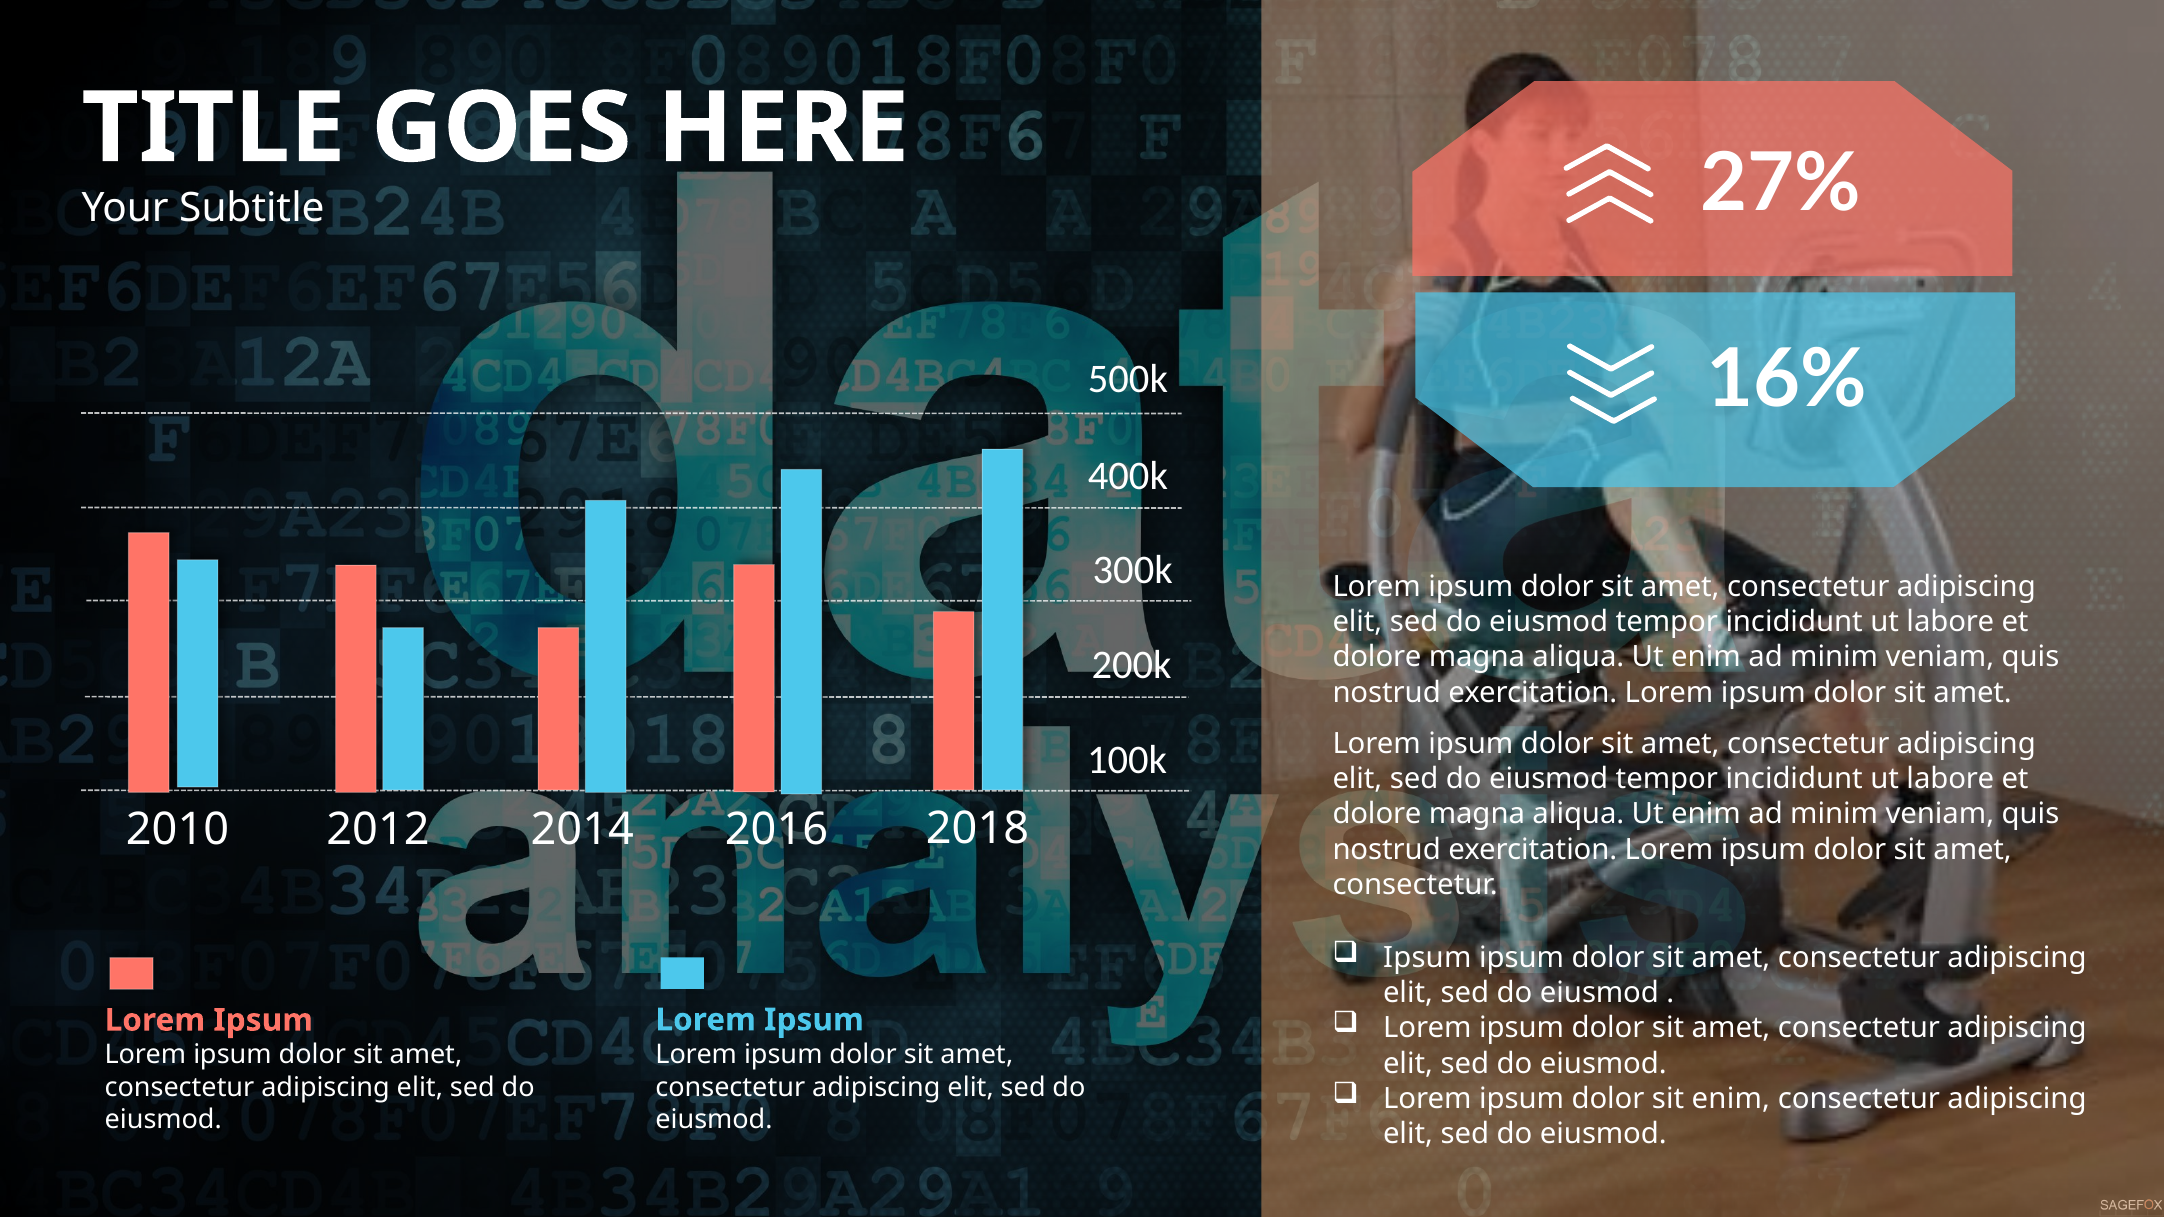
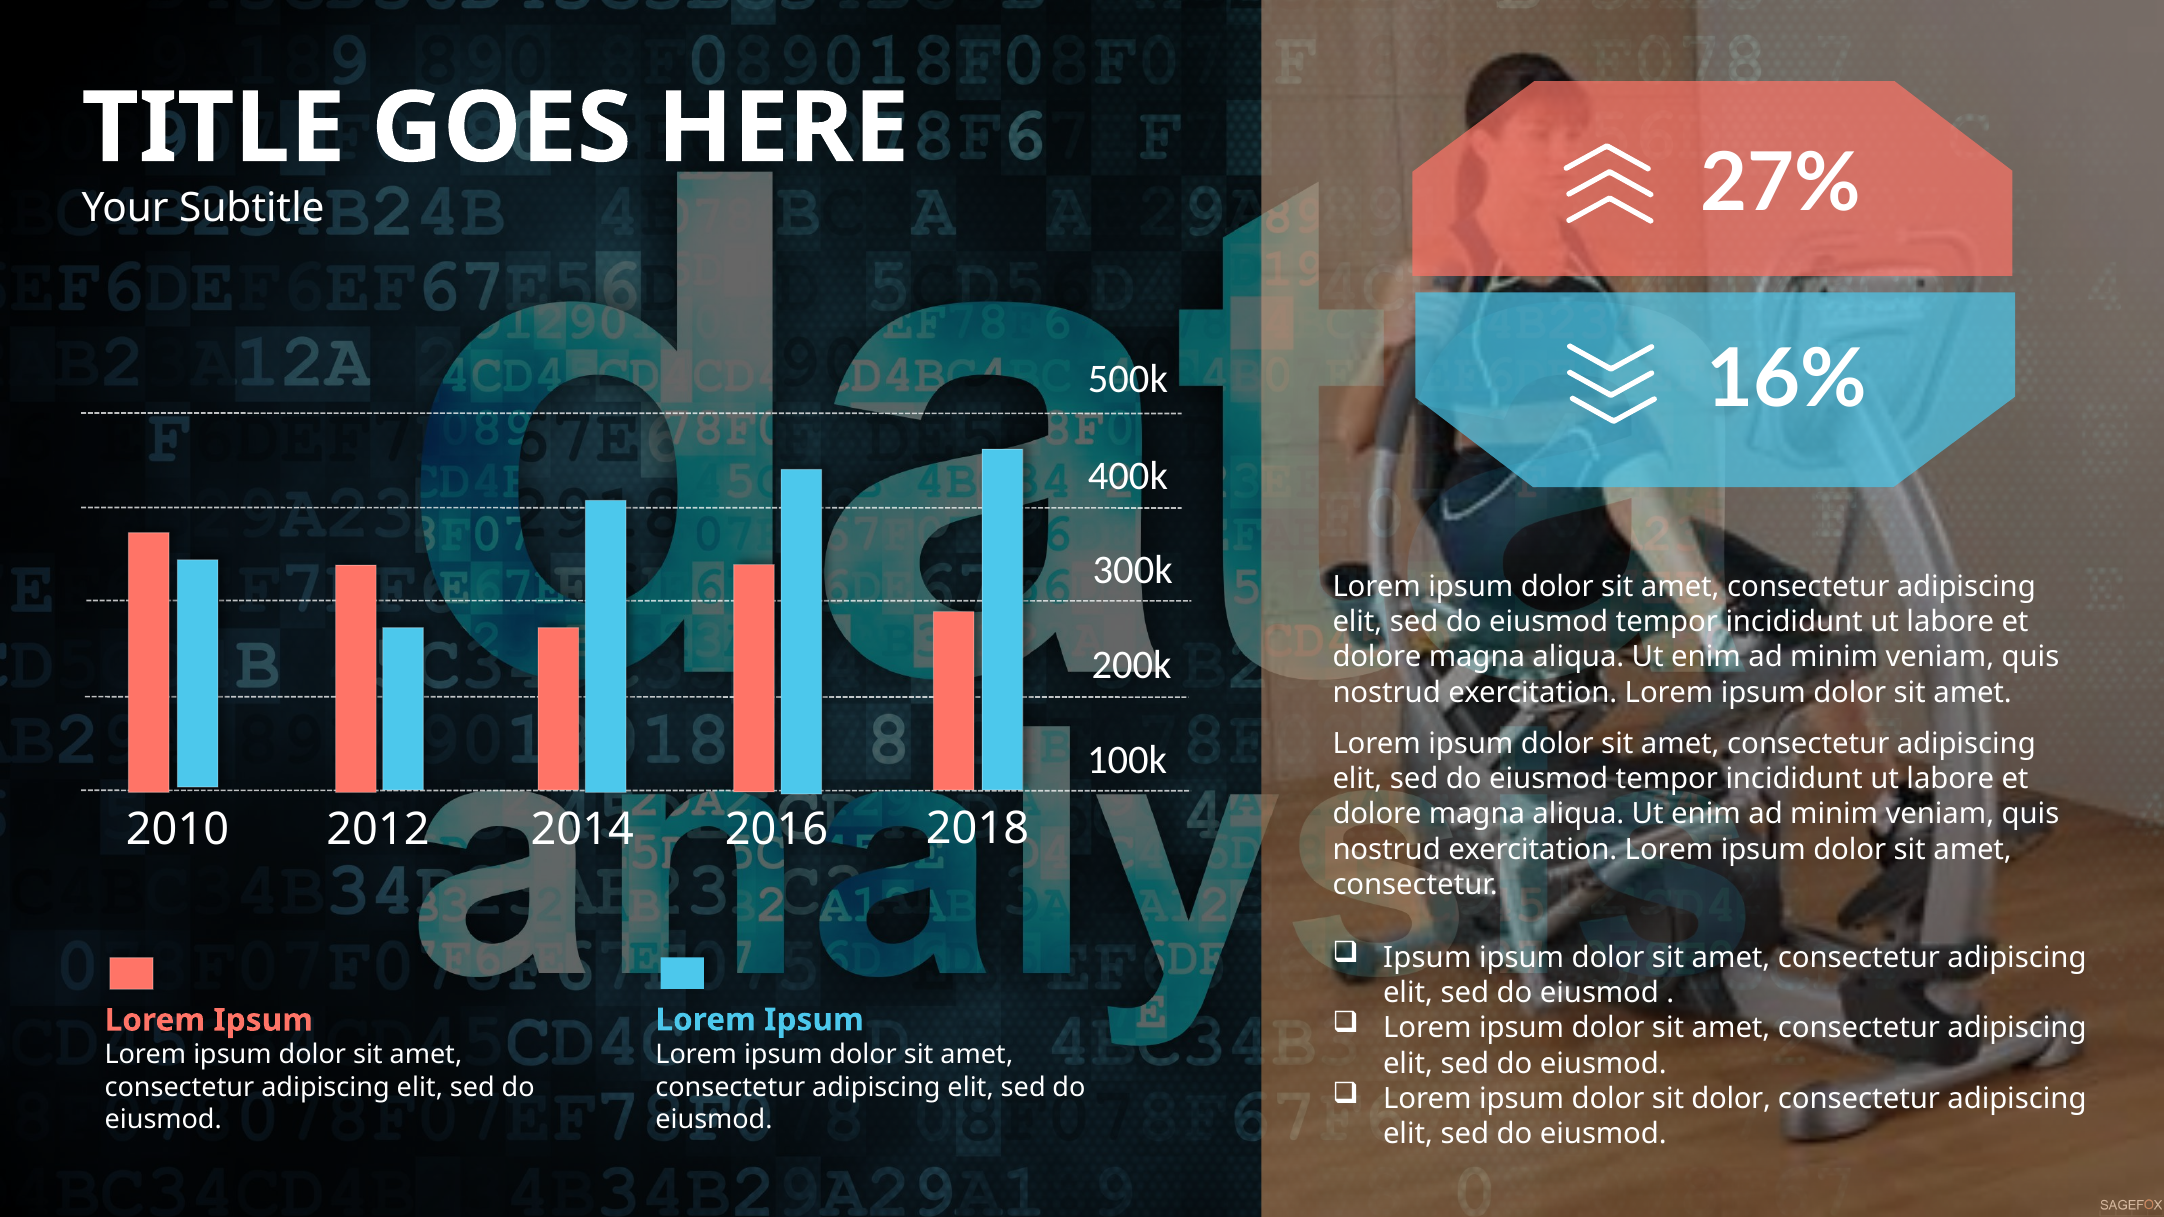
sit enim: enim -> dolor
